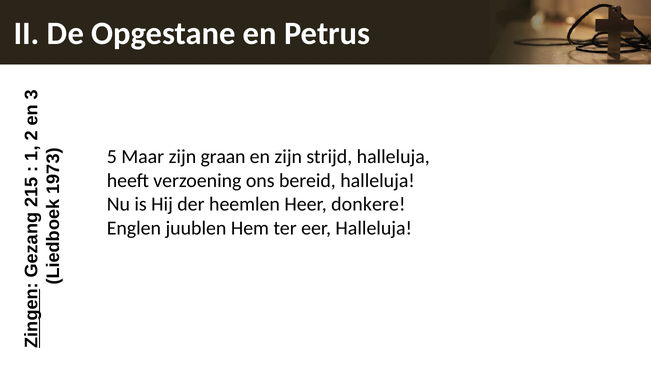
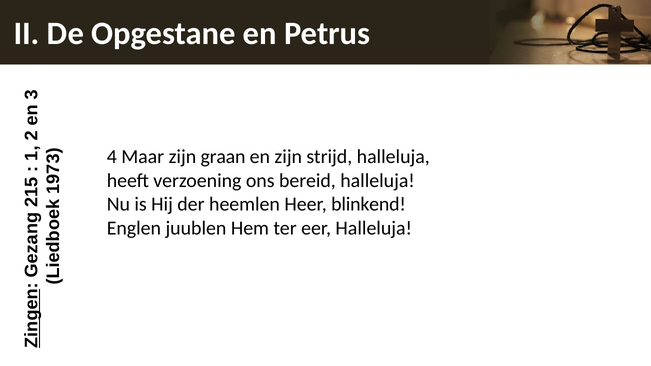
5 at (112, 157): 5 -> 4
donkere: donkere -> blinkend
